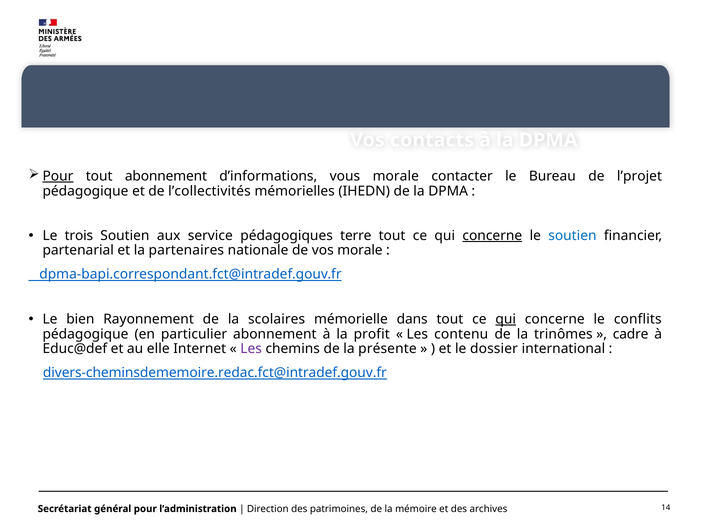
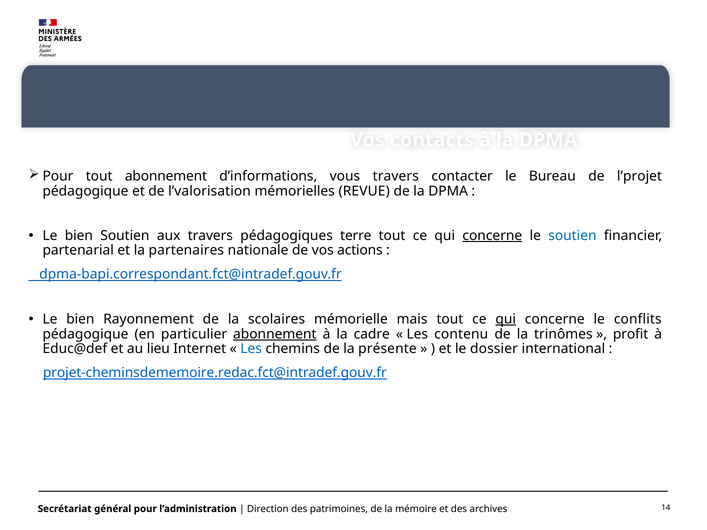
Pour at (58, 176) underline: present -> none
vous morale: morale -> travers
l’collectivités: l’collectivités -> l’valorisation
IHEDN: IHEDN -> REVUE
trois at (79, 236): trois -> bien
aux service: service -> travers
vos morale: morale -> actions
dans: dans -> mais
abonnement at (275, 334) underline: none -> present
profit: profit -> cadre
cadre: cadre -> profit
elle: elle -> lieu
Les at (251, 349) colour: purple -> blue
divers-cheminsdememoire.redac.fct@intradef.gouv.fr: divers-cheminsdememoire.redac.fct@intradef.gouv.fr -> projet-cheminsdememoire.redac.fct@intradef.gouv.fr
